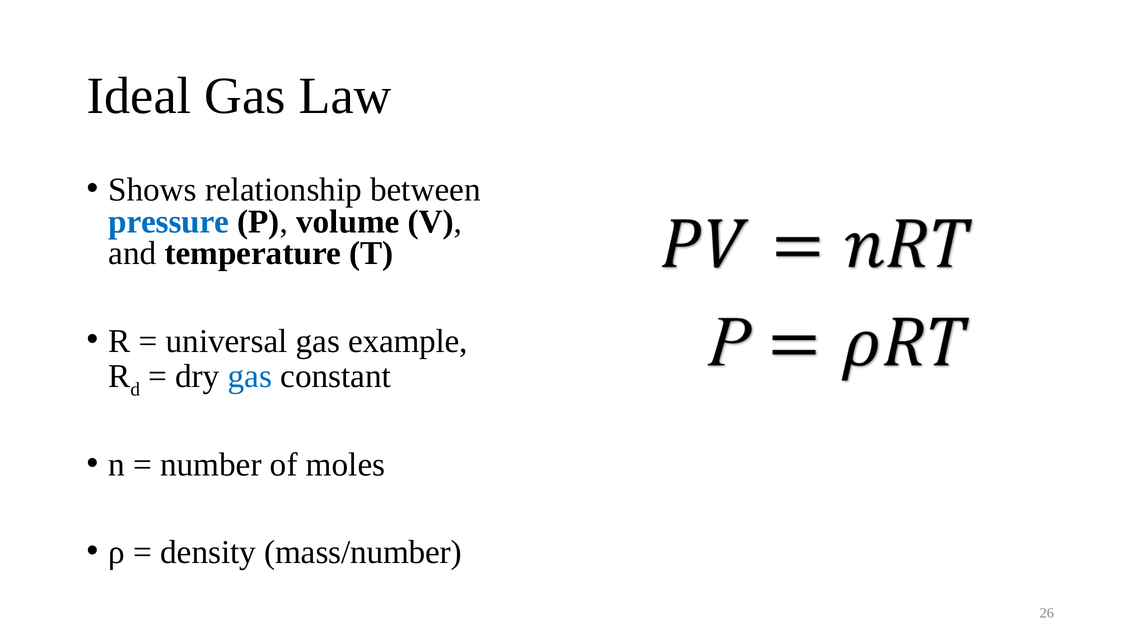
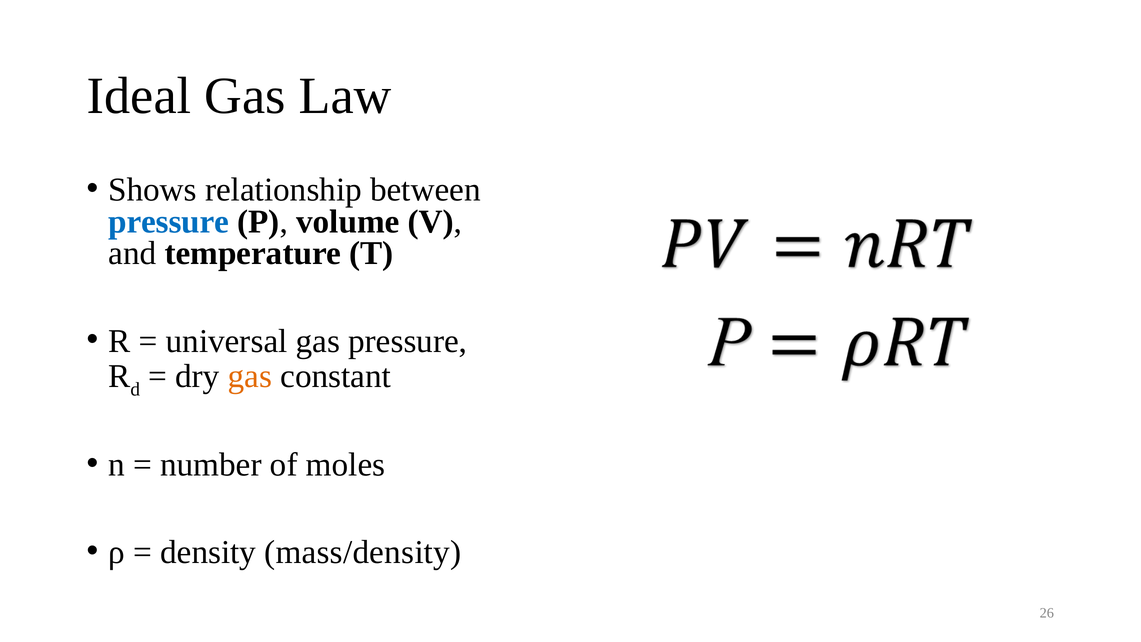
gas example: example -> pressure
gas at (250, 376) colour: blue -> orange
mass/number: mass/number -> mass/density
